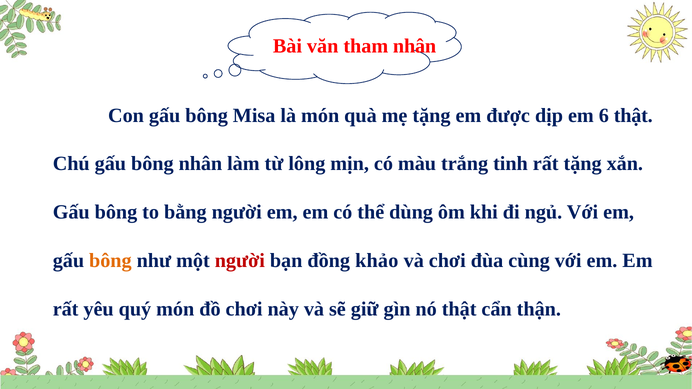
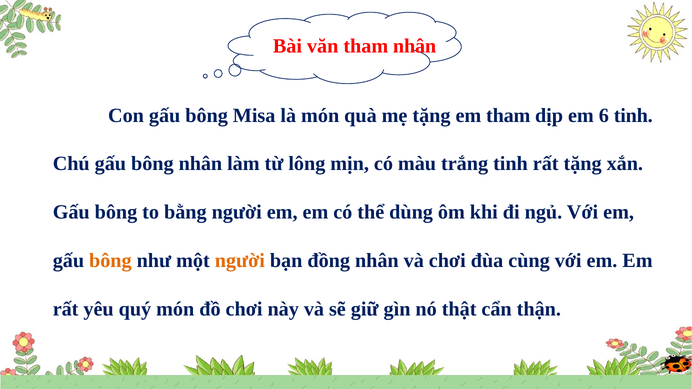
em được: được -> tham
6 thật: thật -> tinh
người at (240, 261) colour: red -> orange
đồng khảo: khảo -> nhân
